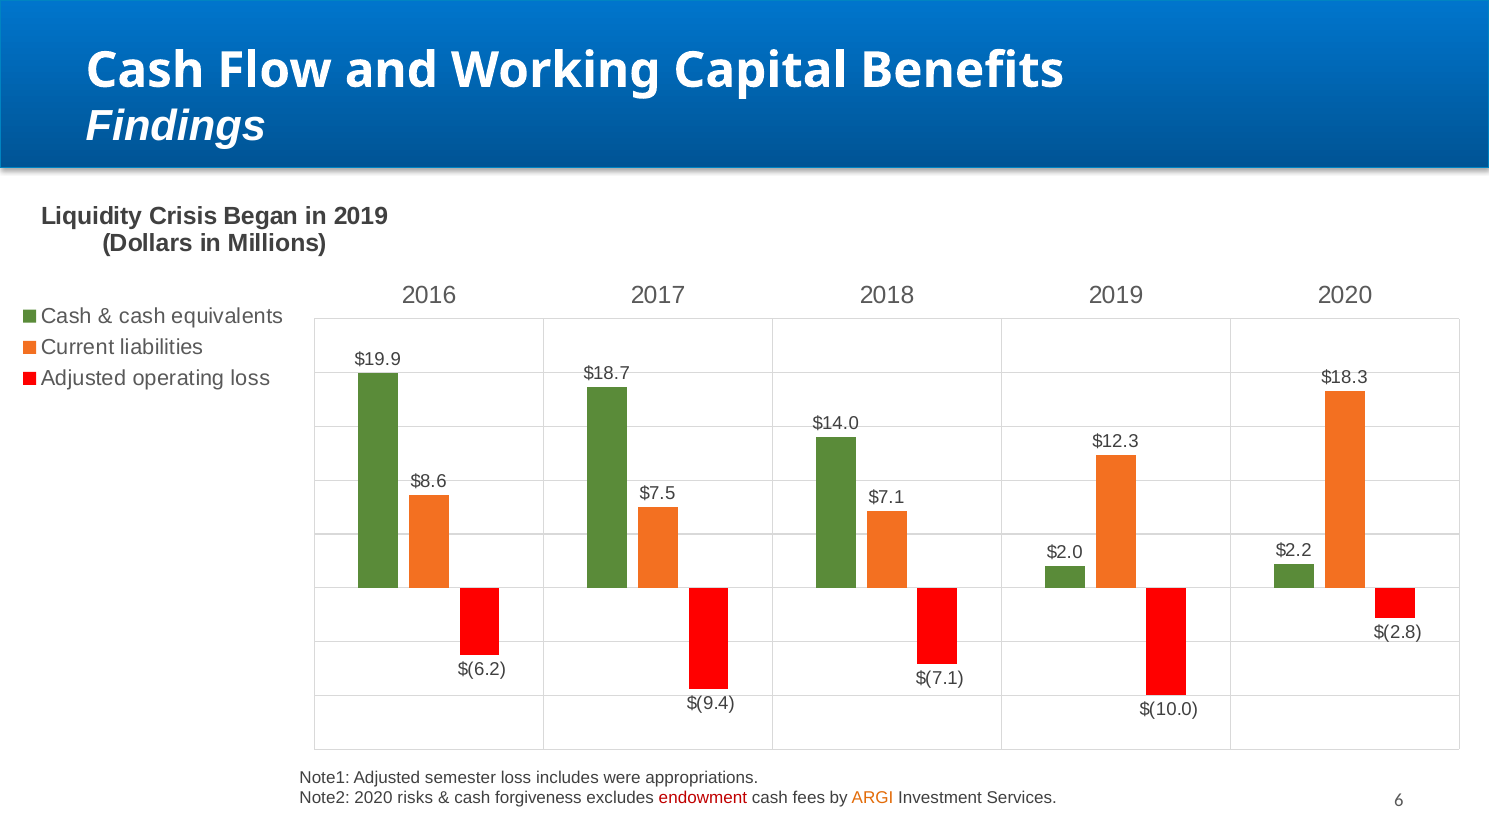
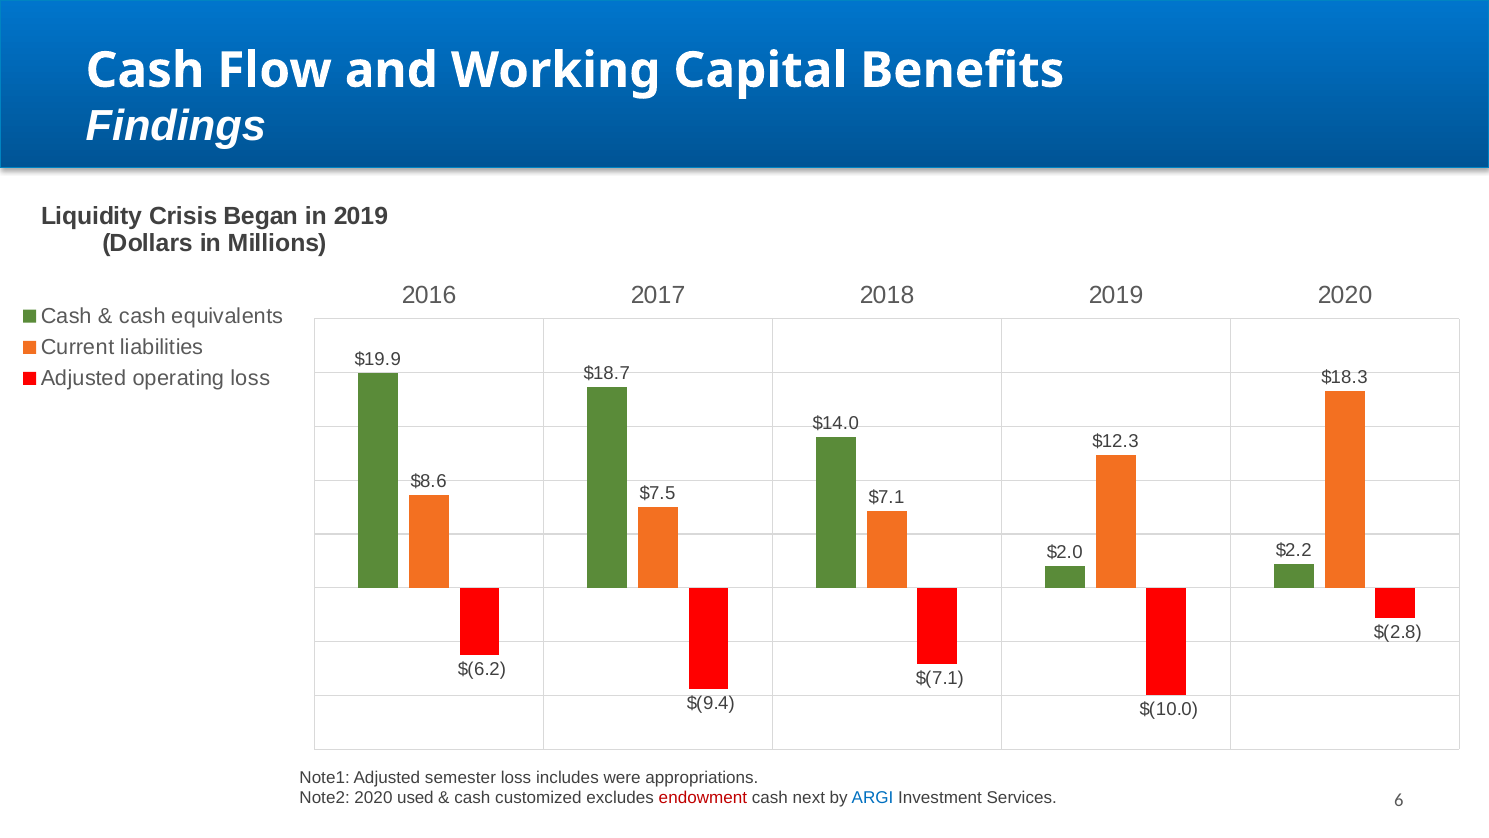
risks: risks -> used
forgiveness: forgiveness -> customized
fees: fees -> next
ARGI colour: orange -> blue
